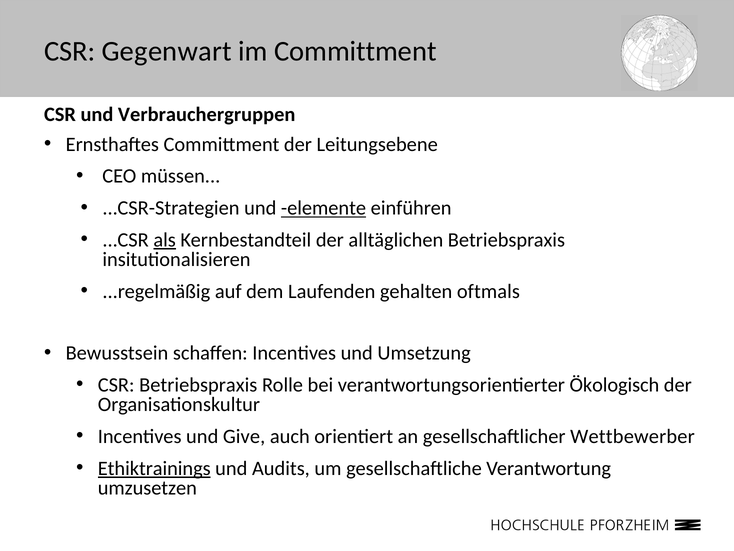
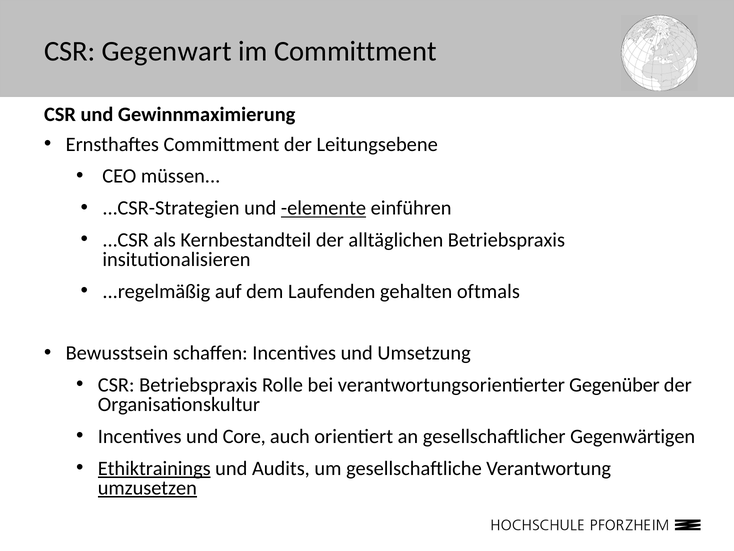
Verbrauchergruppen: Verbrauchergruppen -> Gewinnmaximierung
als underline: present -> none
Ökologisch: Ökologisch -> Gegenüber
Give: Give -> Core
Wettbewerber: Wettbewerber -> Gegenwärtigen
umzusetzen underline: none -> present
